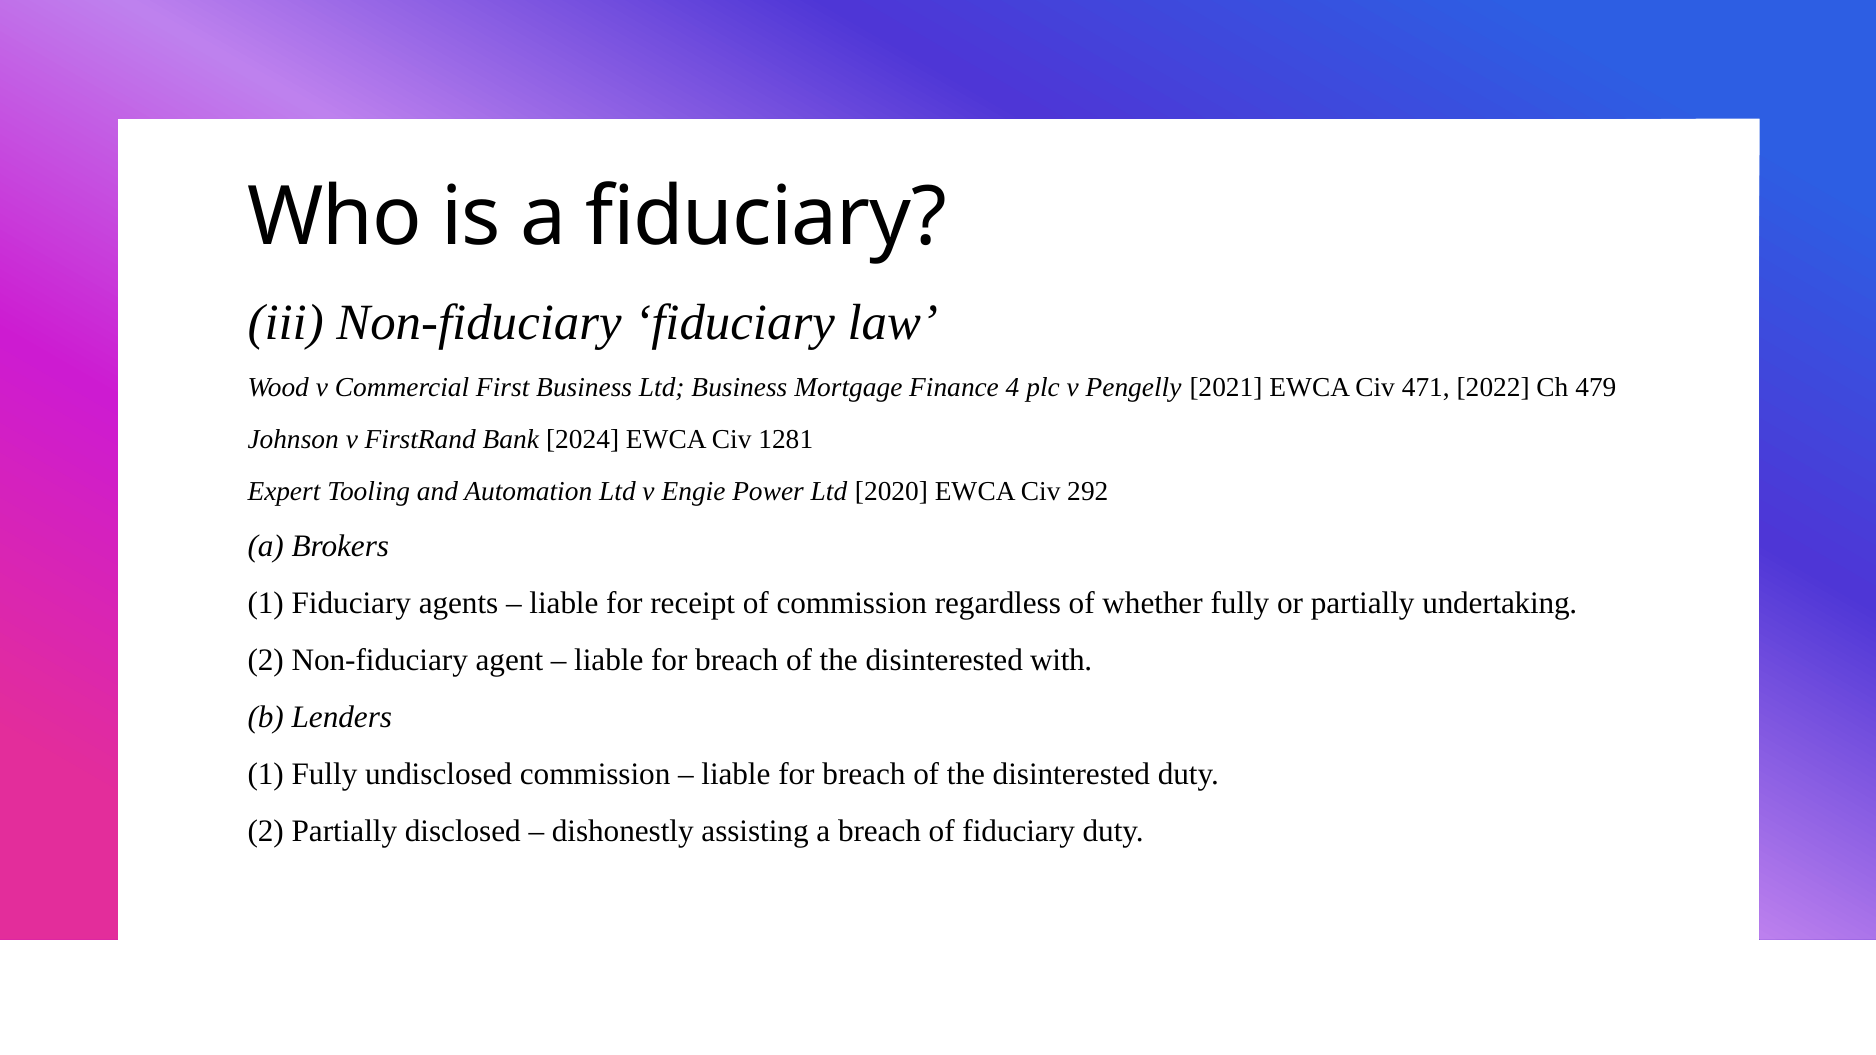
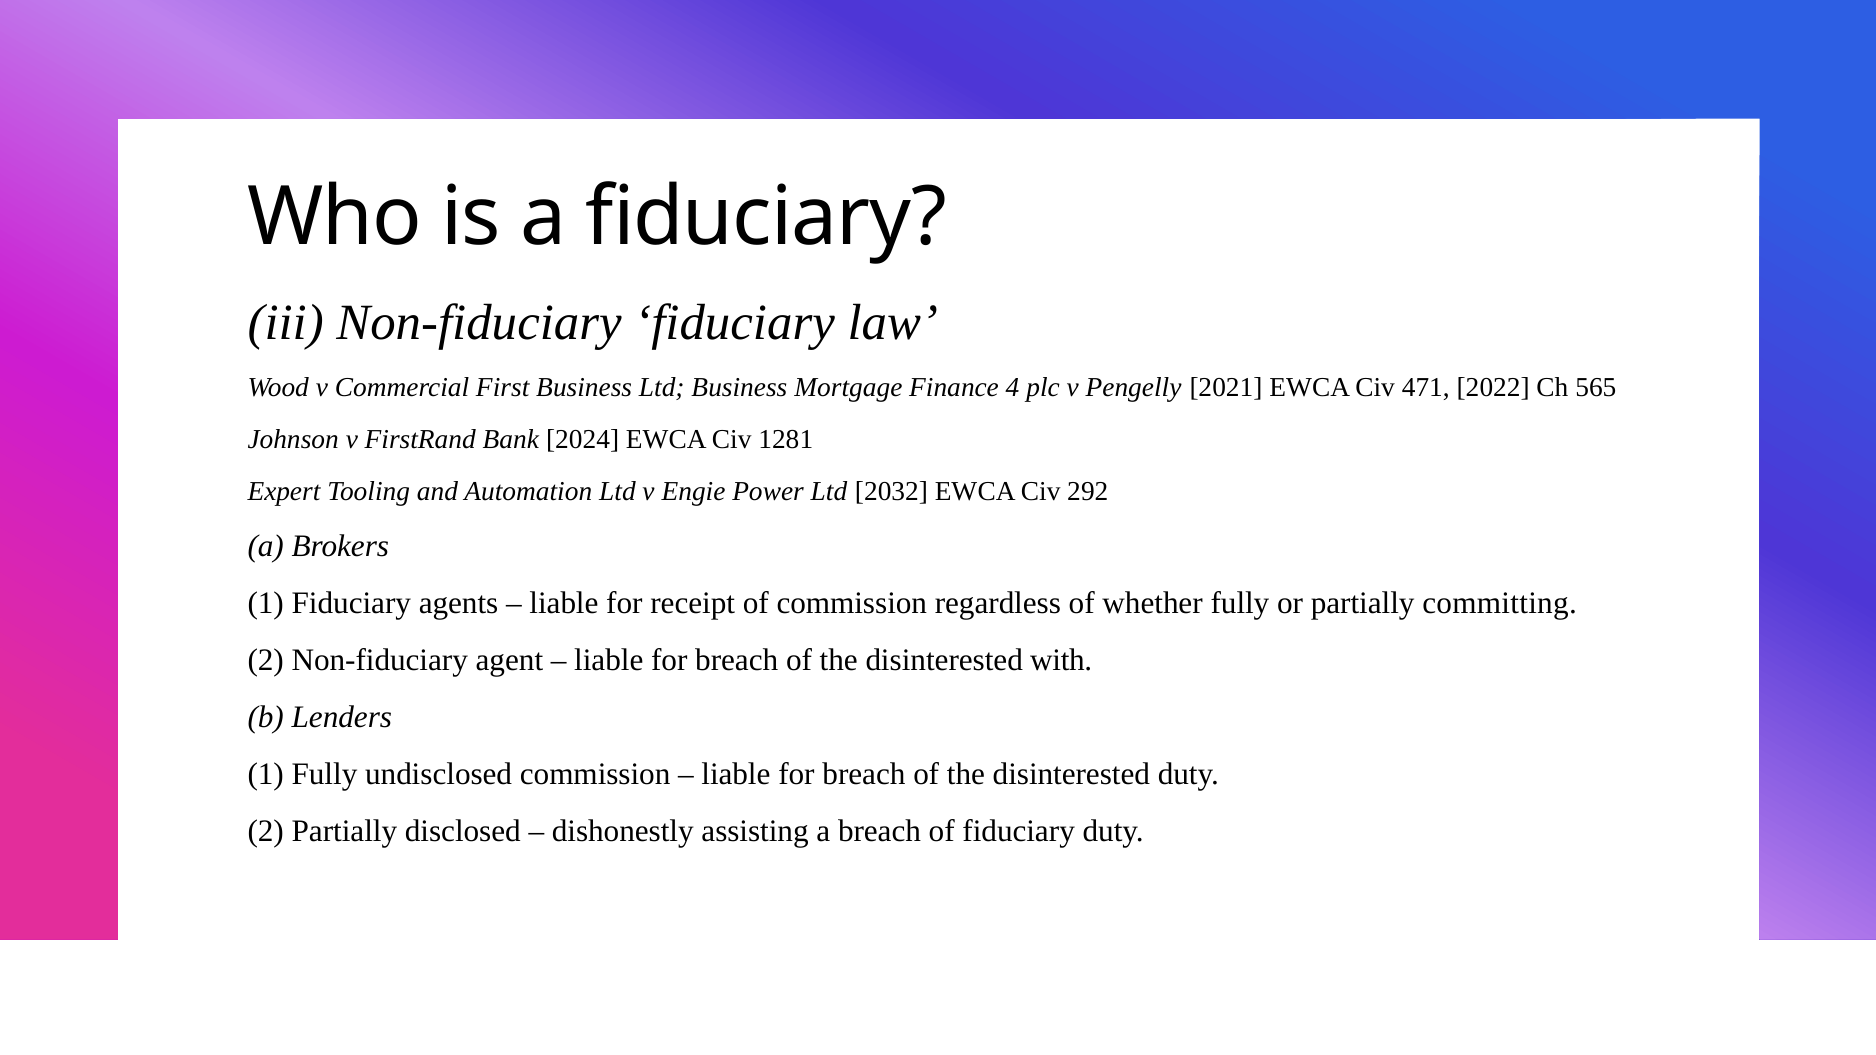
479: 479 -> 565
2020: 2020 -> 2032
undertaking: undertaking -> committing
